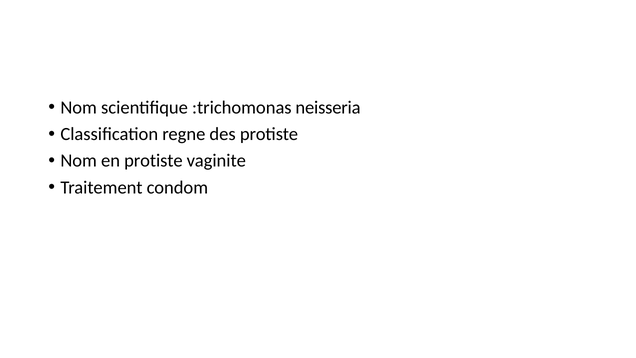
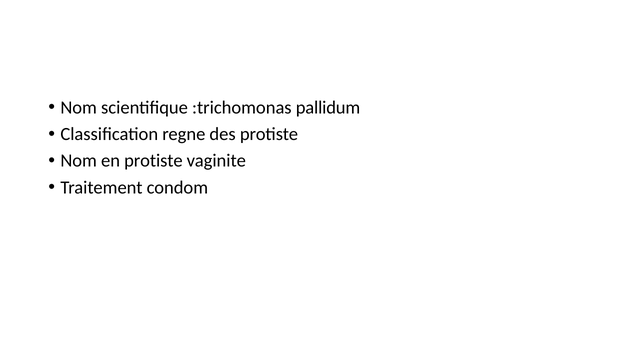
neisseria: neisseria -> pallidum
